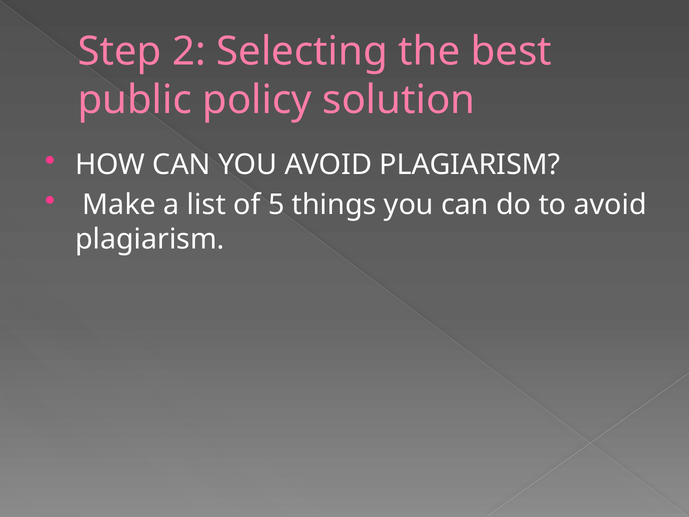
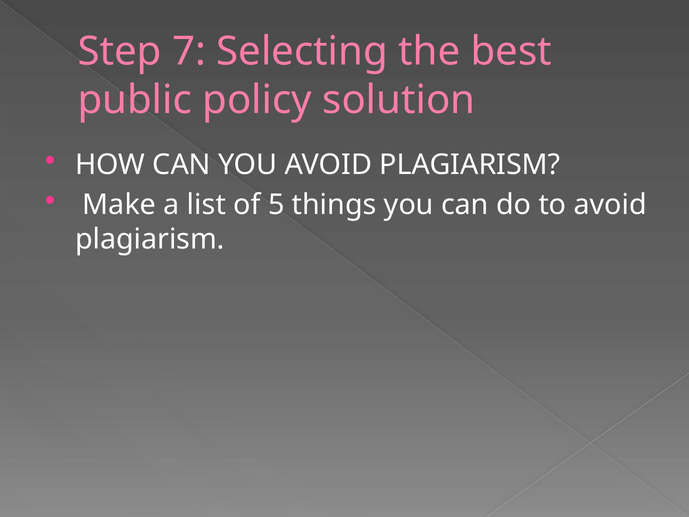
2: 2 -> 7
